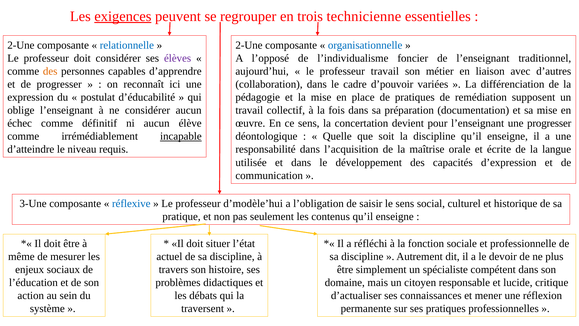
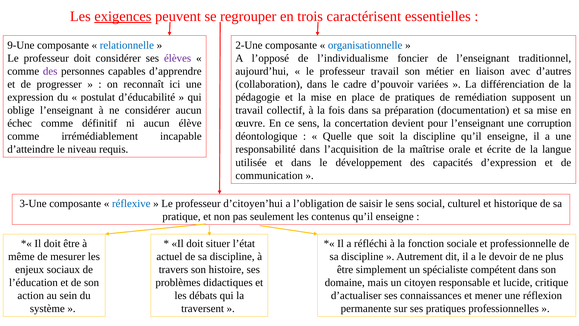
technicienne: technicienne -> caractérisent
2-Une at (21, 45): 2-Une -> 9-Une
des at (50, 71) colour: orange -> purple
une progresser: progresser -> corruption
incapable underline: present -> none
d’modèle’hui: d’modèle’hui -> d’citoyen’hui
